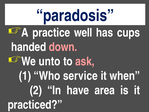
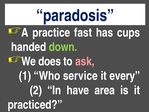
well: well -> fast
down colour: pink -> light green
unto: unto -> does
when: when -> every
